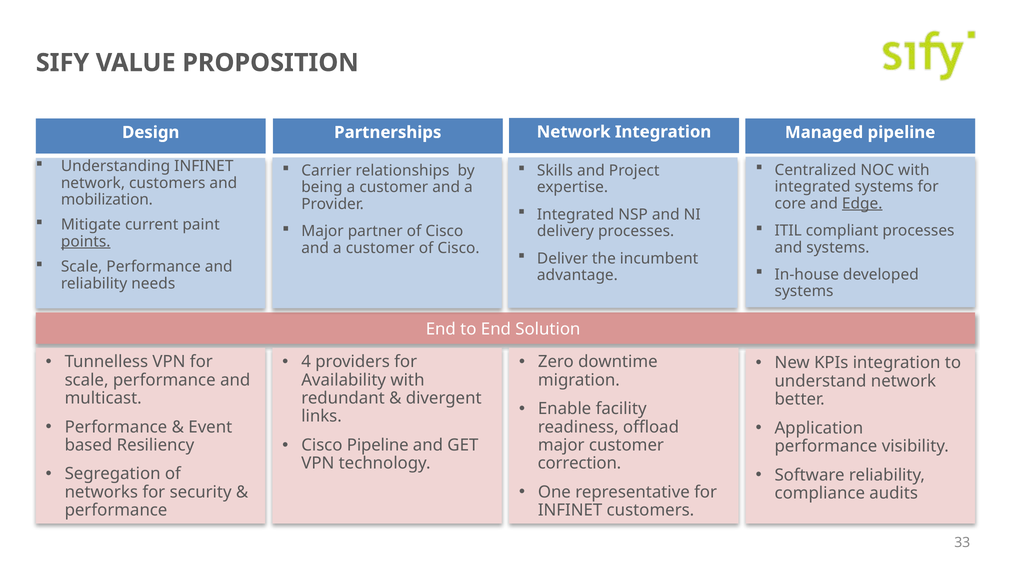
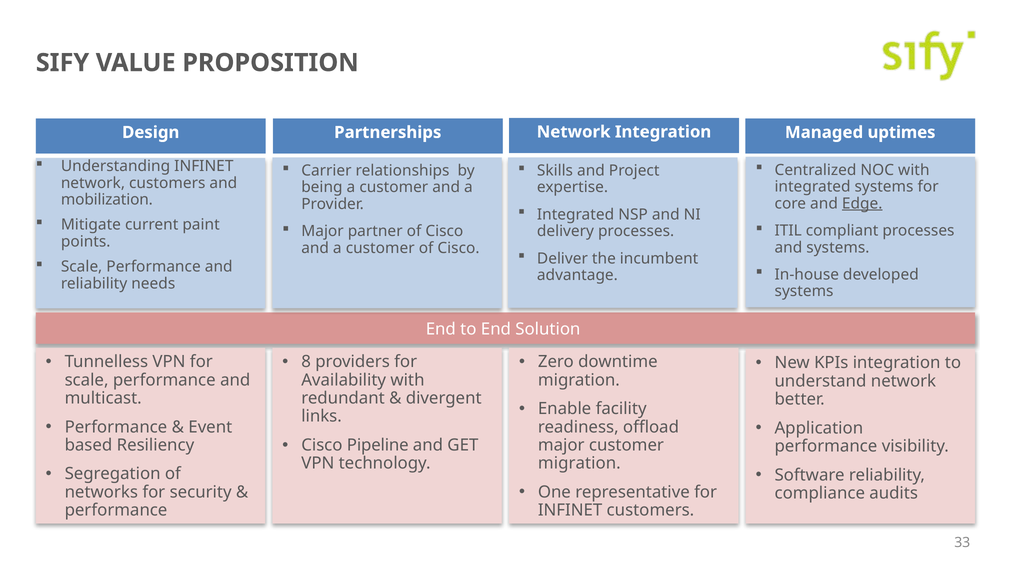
Managed pipeline: pipeline -> uptimes
points underline: present -> none
4: 4 -> 8
correction at (579, 463): correction -> migration
